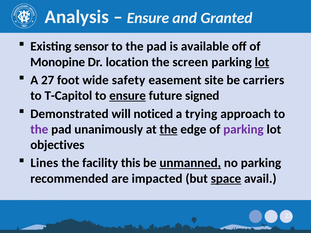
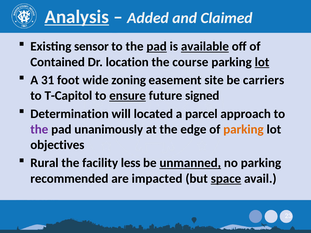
Analysis underline: none -> present
Ensure at (148, 18): Ensure -> Added
Granted: Granted -> Claimed
pad at (157, 47) underline: none -> present
available underline: none -> present
Monopine: Monopine -> Contained
screen: screen -> course
27: 27 -> 31
safety: safety -> zoning
Demonstrated: Demonstrated -> Determination
noticed: noticed -> located
trying: trying -> parcel
the at (169, 129) underline: present -> none
parking at (243, 129) colour: purple -> orange
Lines: Lines -> Rural
this: this -> less
